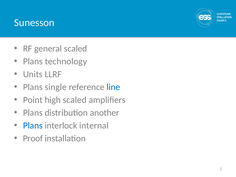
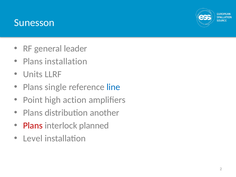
general scaled: scaled -> leader
Plans technology: technology -> installation
high scaled: scaled -> action
Plans at (33, 126) colour: blue -> red
internal: internal -> planned
Proof: Proof -> Level
